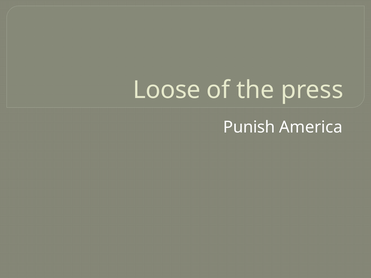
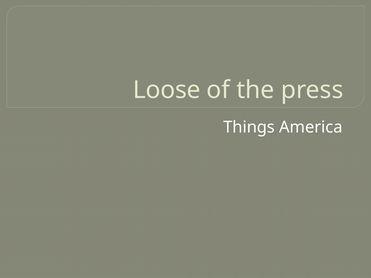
Punish: Punish -> Things
